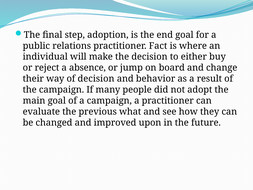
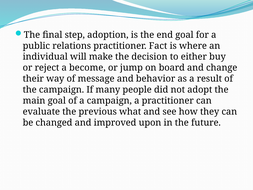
absence: absence -> become
of decision: decision -> message
